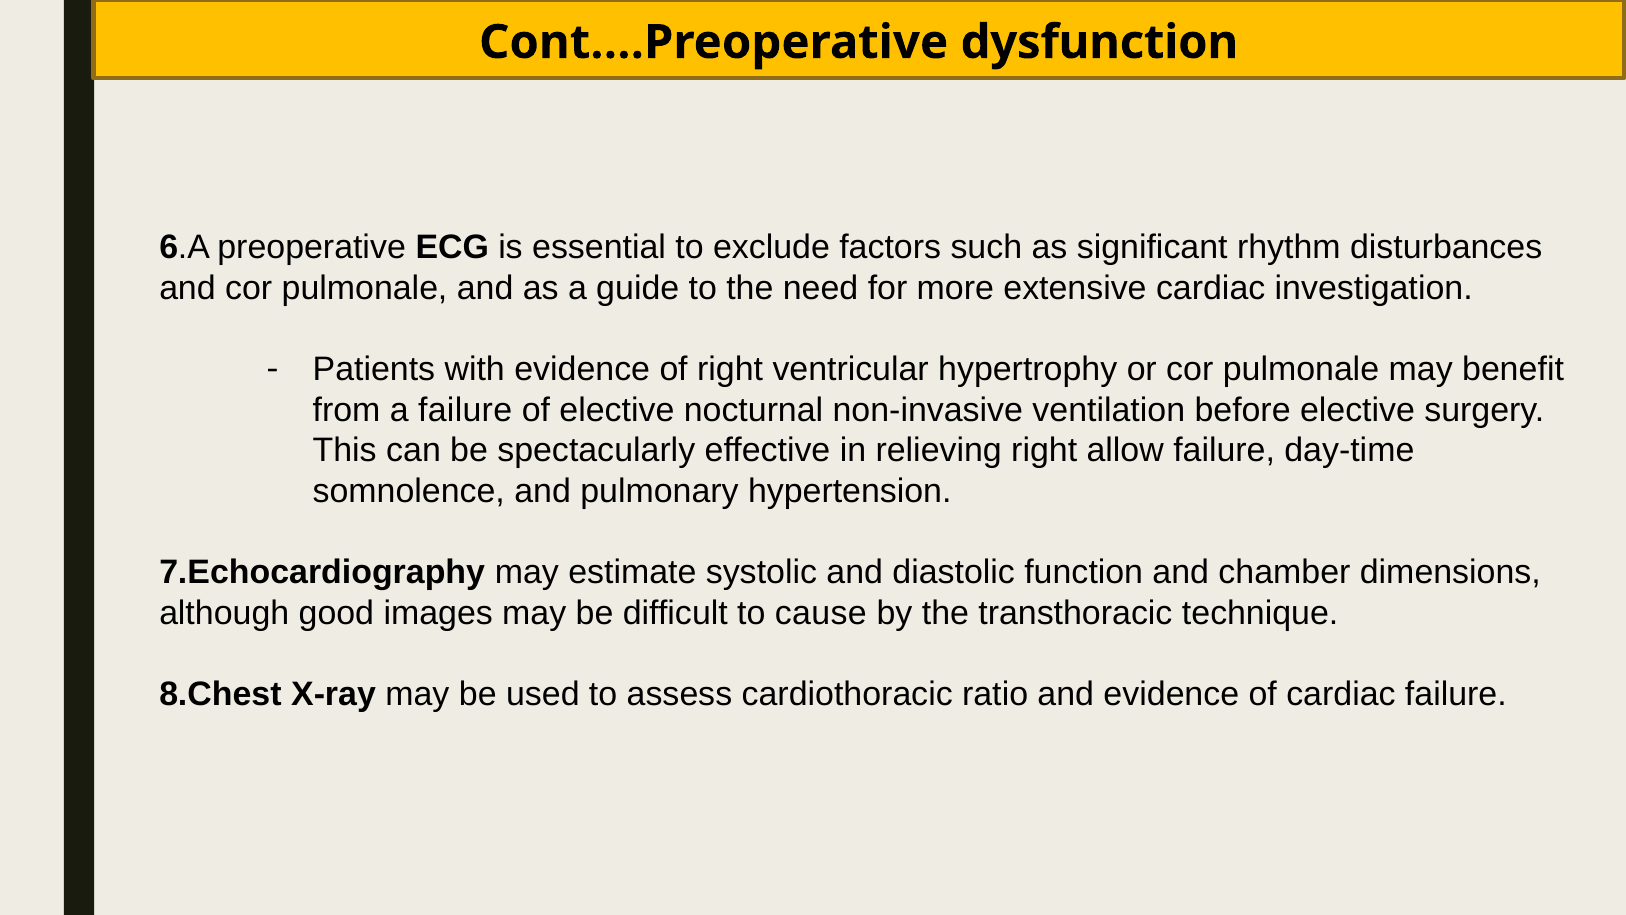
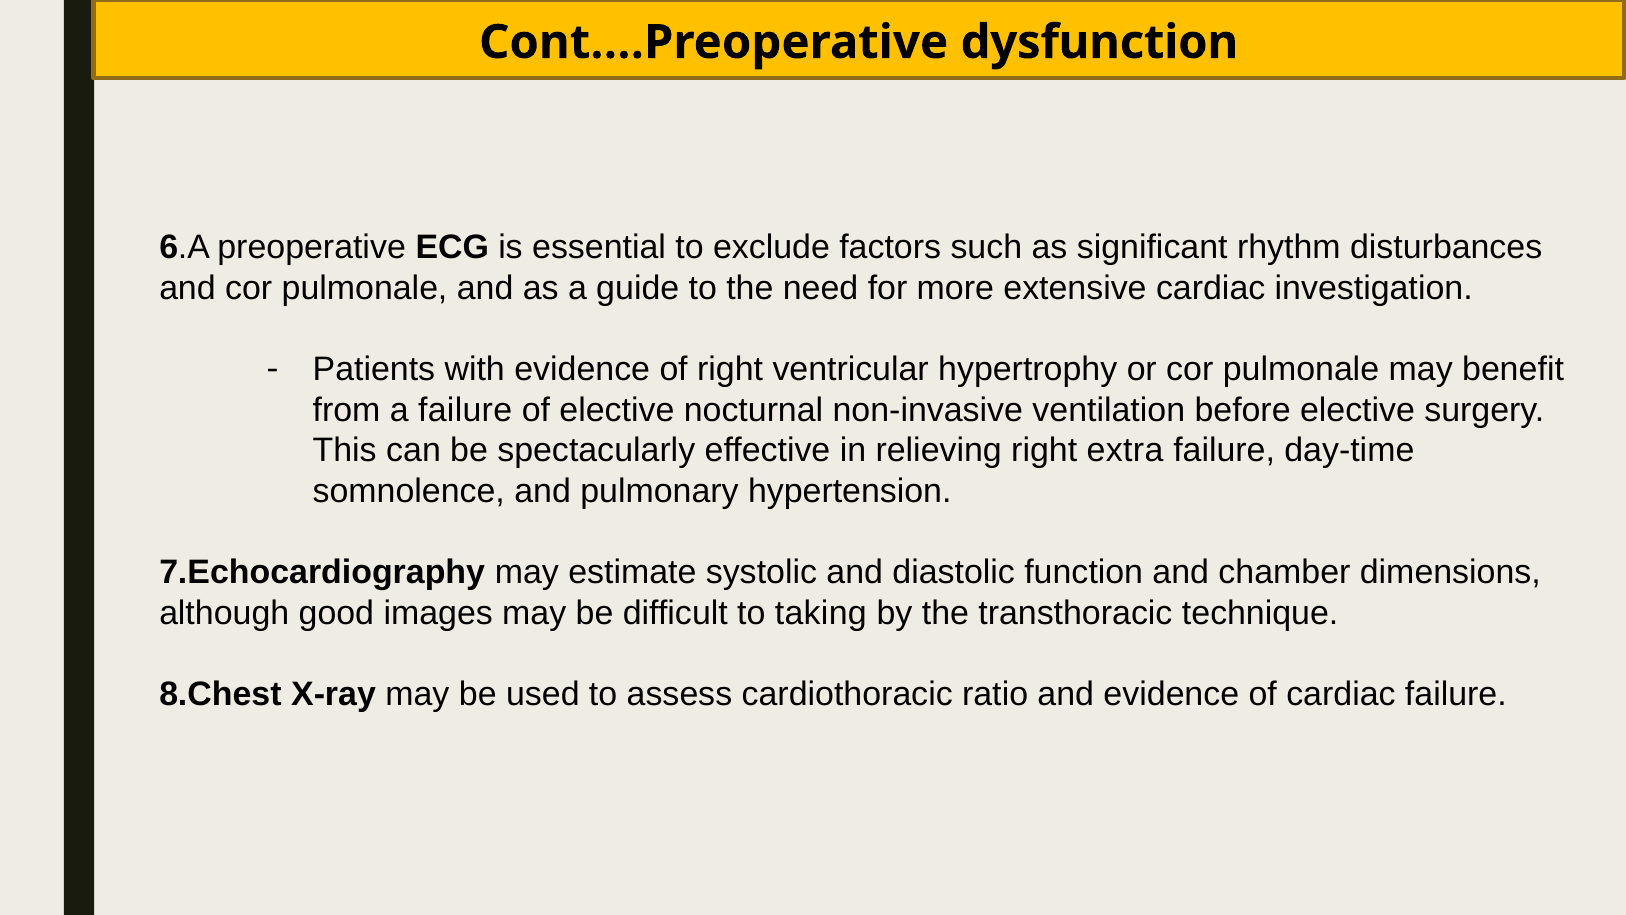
allow: allow -> extra
cause: cause -> taking
